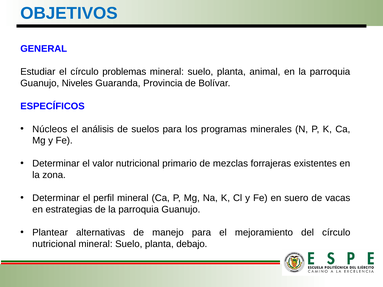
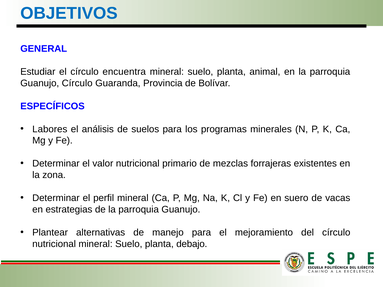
problemas: problemas -> encuentra
Guanujo Niveles: Niveles -> Círculo
Núcleos: Núcleos -> Labores
